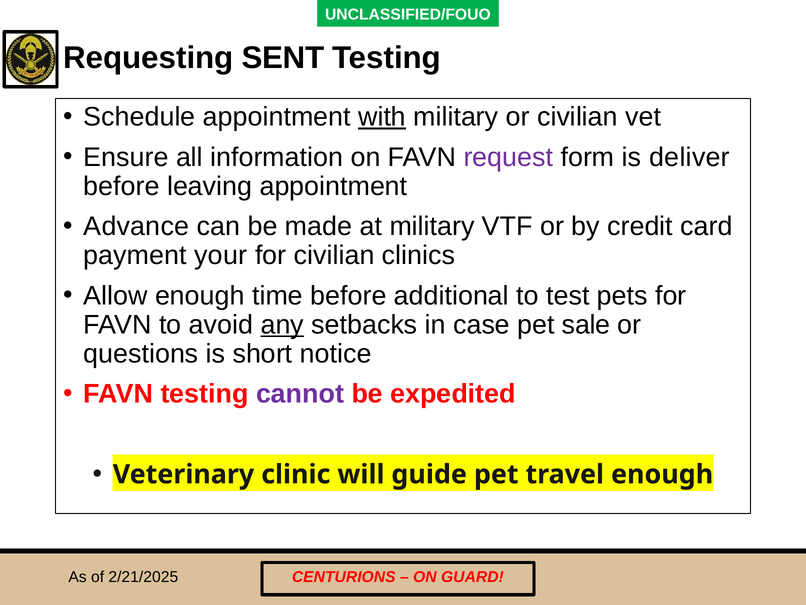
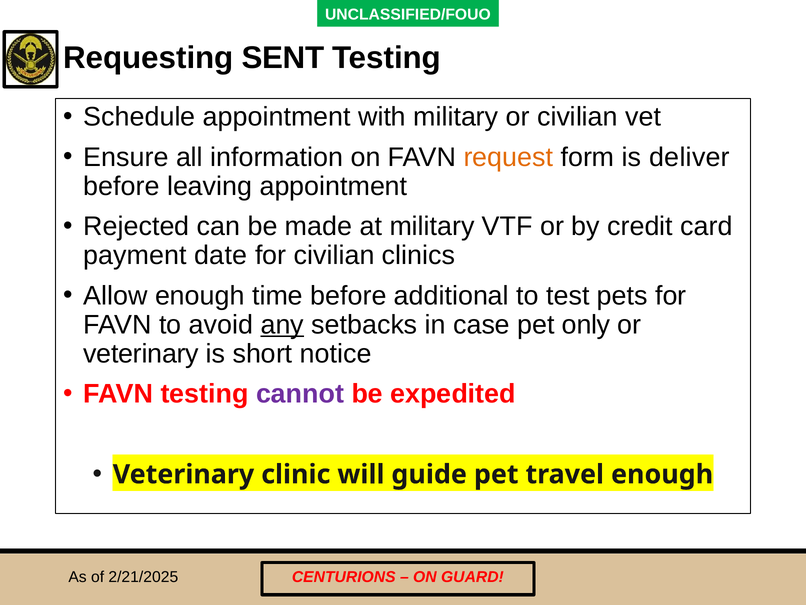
with underline: present -> none
request colour: purple -> orange
Advance: Advance -> Rejected
your: your -> date
sale: sale -> only
questions at (141, 353): questions -> veterinary
